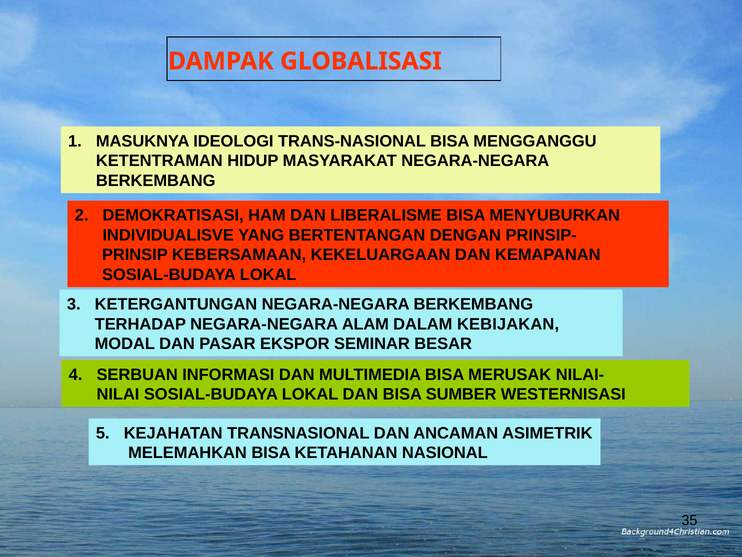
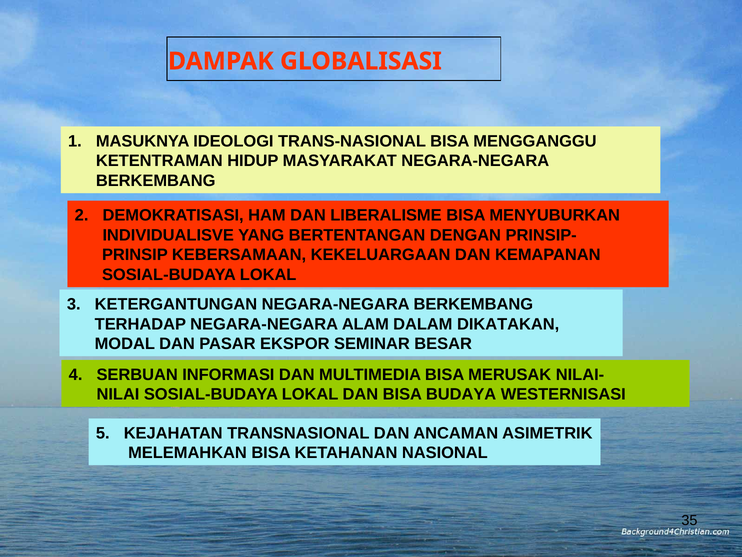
KEBIJAKAN: KEBIJAKAN -> DIKATAKAN
SUMBER: SUMBER -> BUDAYA
